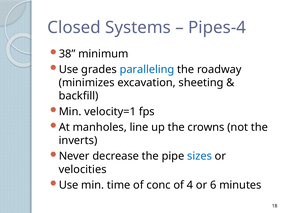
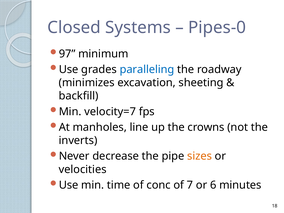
Pipes-4: Pipes-4 -> Pipes-0
38: 38 -> 97
velocity=1: velocity=1 -> velocity=7
sizes colour: blue -> orange
4: 4 -> 7
